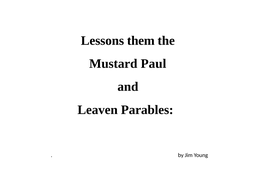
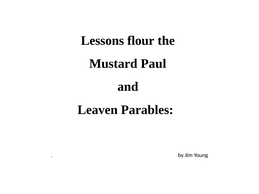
them: them -> flour
